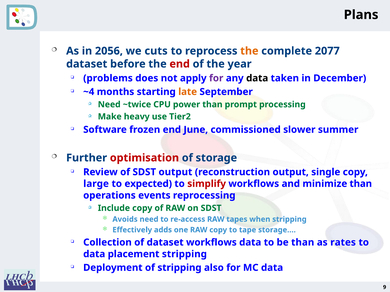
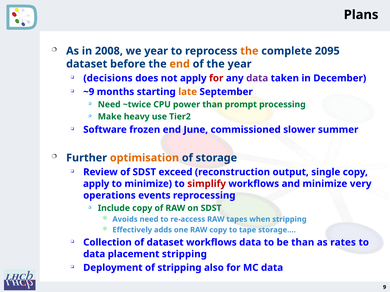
2056: 2056 -> 2008
we cuts: cuts -> year
2077: 2077 -> 2095
end at (180, 64) colour: red -> orange
problems: problems -> decisions
for at (216, 78) colour: purple -> red
data at (257, 78) colour: black -> purple
~4: ~4 -> ~9
optimisation colour: red -> orange
SDST output: output -> exceed
large at (96, 184): large -> apply
to expected: expected -> minimize
minimize than: than -> very
